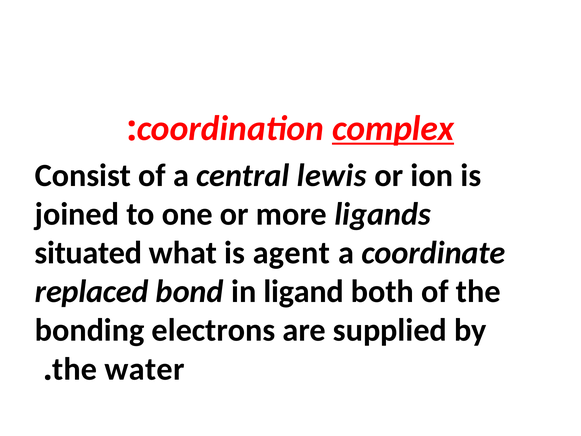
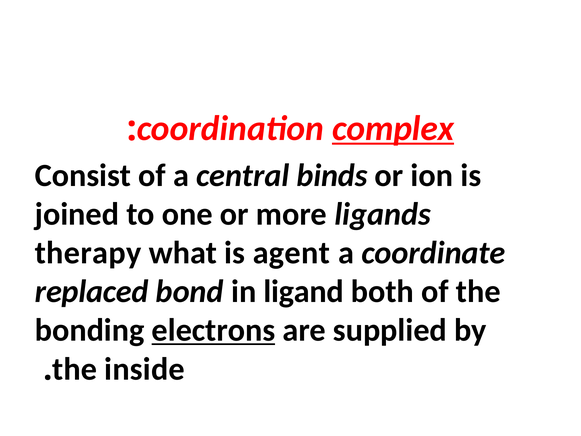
lewis: lewis -> binds
situated: situated -> therapy
electrons underline: none -> present
water: water -> inside
